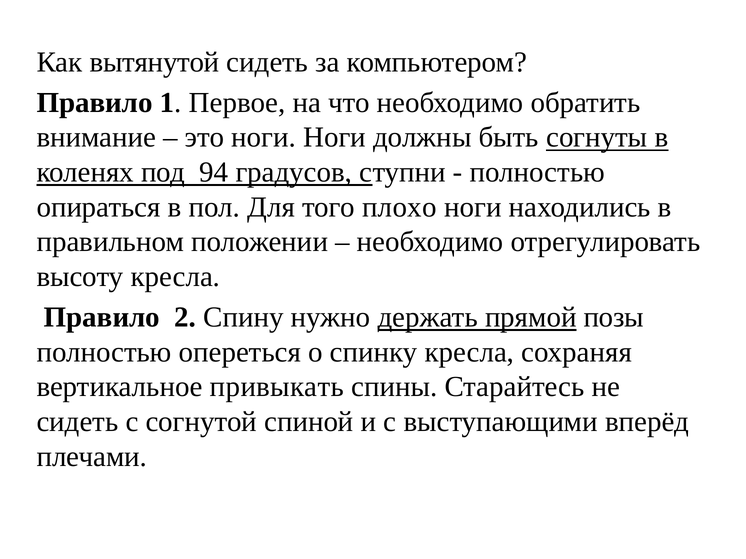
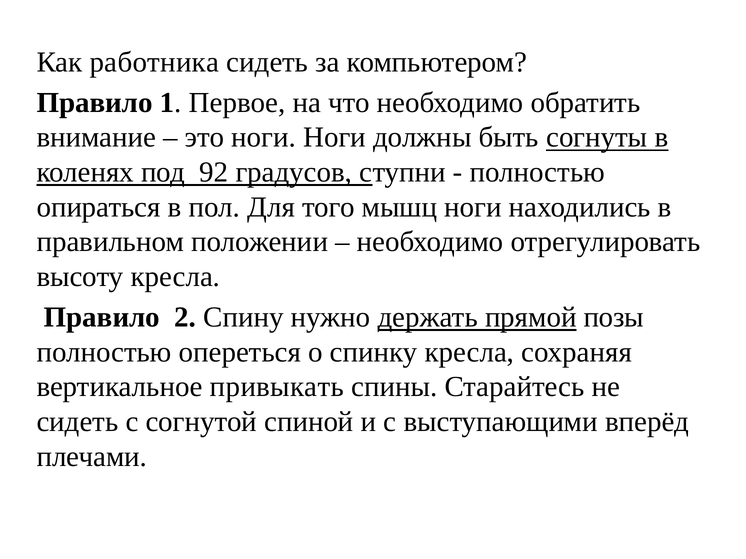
вытянутой: вытянутой -> работника
94: 94 -> 92
плохо: плохо -> мышц
